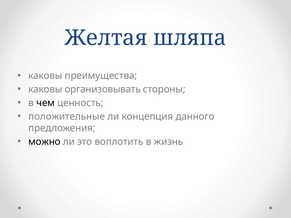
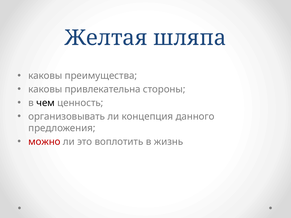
организовывать: организовывать -> привлекательна
положительные: положительные -> организовывать
можно colour: black -> red
